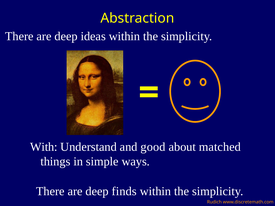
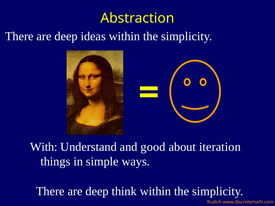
matched: matched -> iteration
finds: finds -> think
